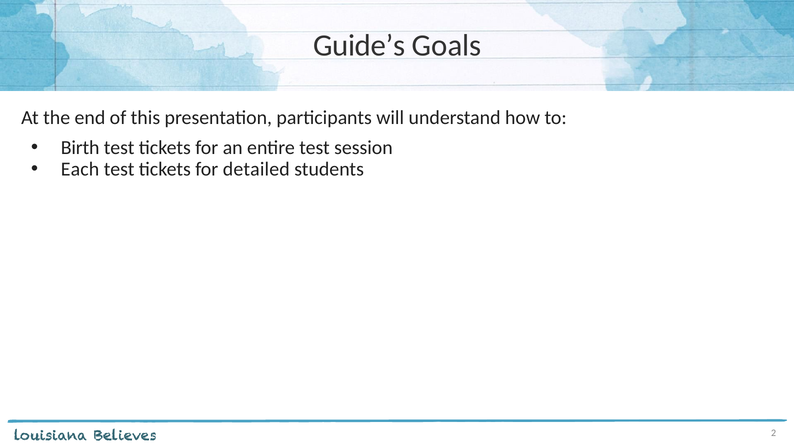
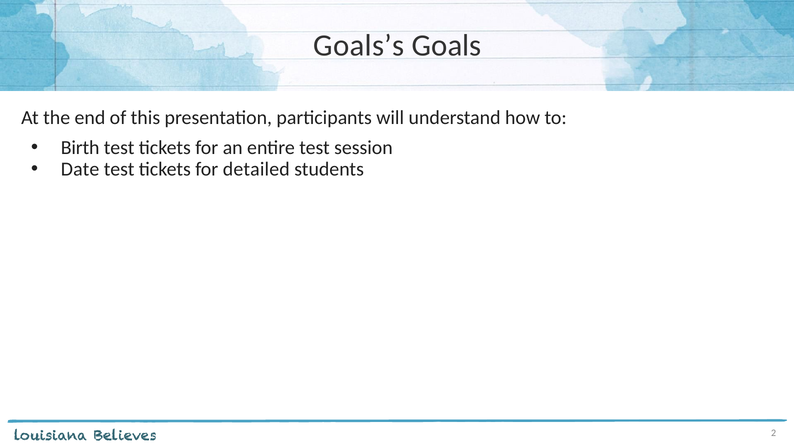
Guide’s: Guide’s -> Goals’s
Each: Each -> Date
